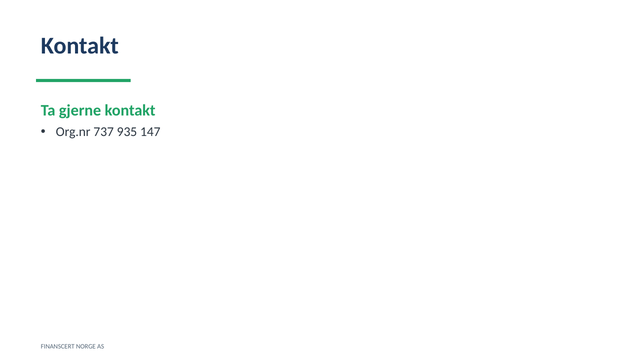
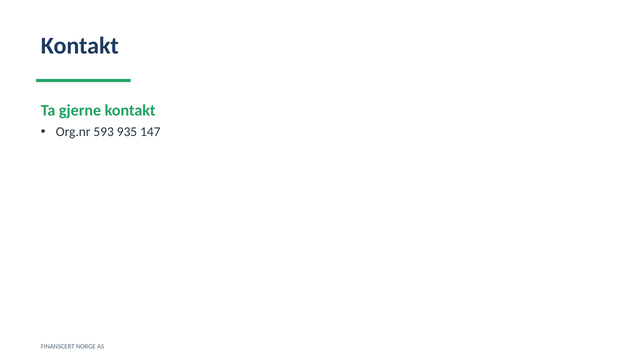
737: 737 -> 593
